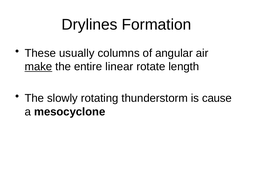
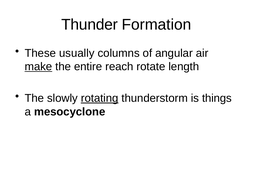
Drylines: Drylines -> Thunder
linear: linear -> reach
rotating underline: none -> present
cause: cause -> things
